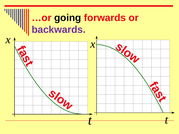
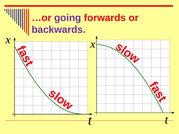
going colour: black -> purple
